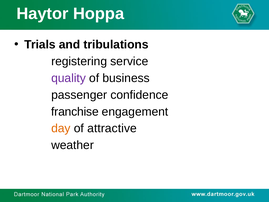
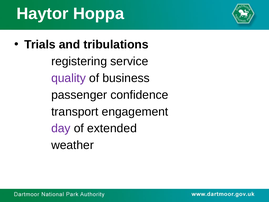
franchise: franchise -> transport
day colour: orange -> purple
attractive: attractive -> extended
